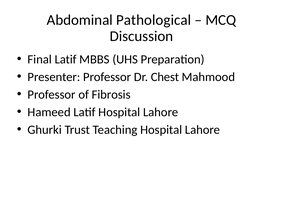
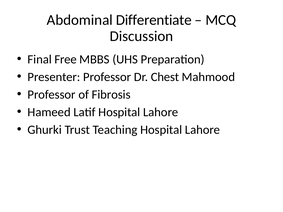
Pathological: Pathological -> Differentiate
Final Latif: Latif -> Free
